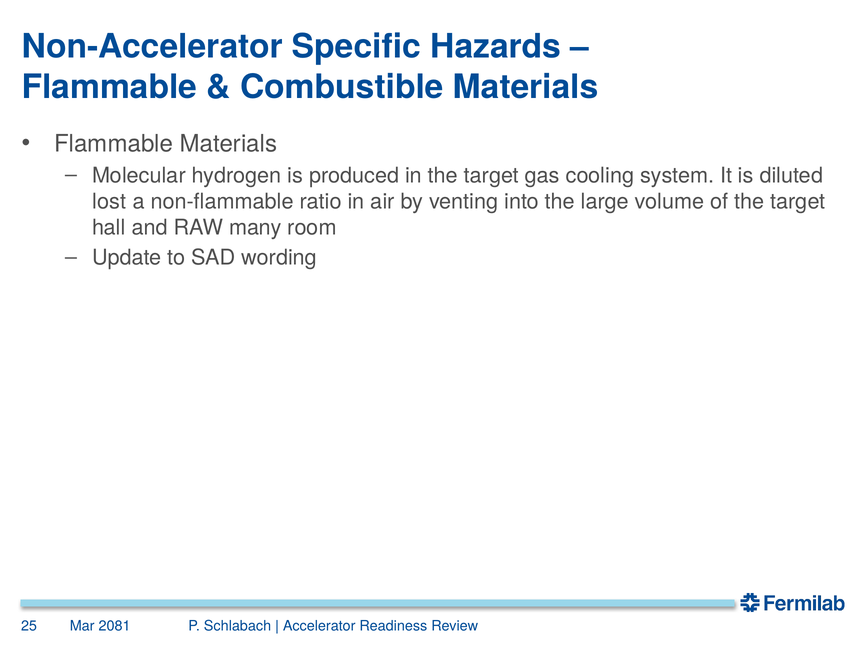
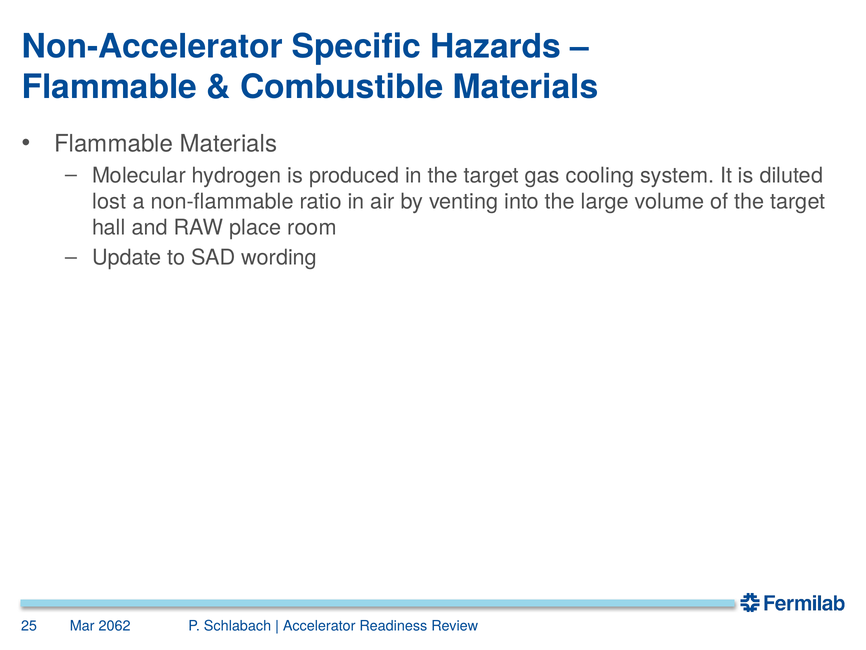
many: many -> place
2081: 2081 -> 2062
